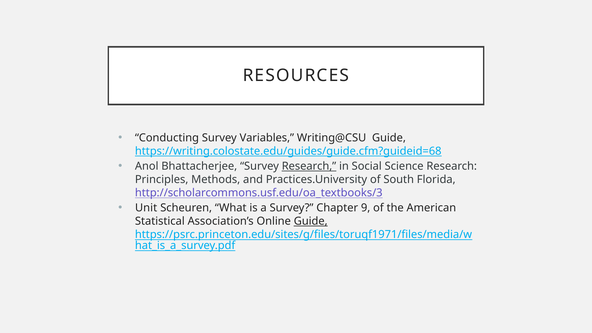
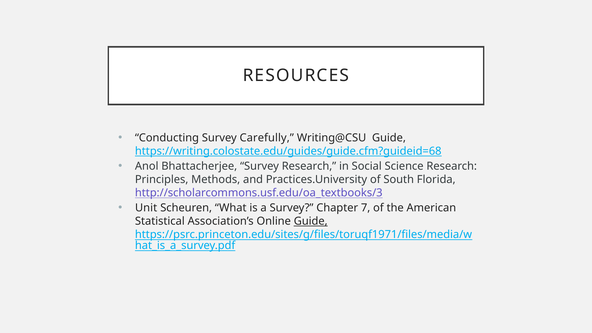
Variables: Variables -> Carefully
Research at (309, 166) underline: present -> none
9: 9 -> 7
